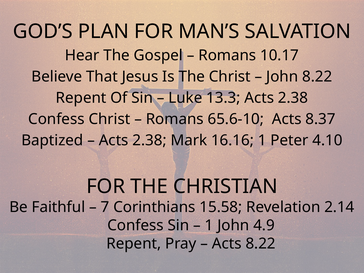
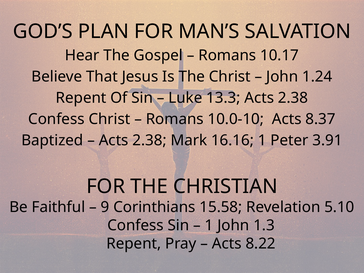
John 8.22: 8.22 -> 1.24
65.6-10: 65.6-10 -> 10.0-10
4.10: 4.10 -> 3.91
7: 7 -> 9
2.14: 2.14 -> 5.10
4.9: 4.9 -> 1.3
